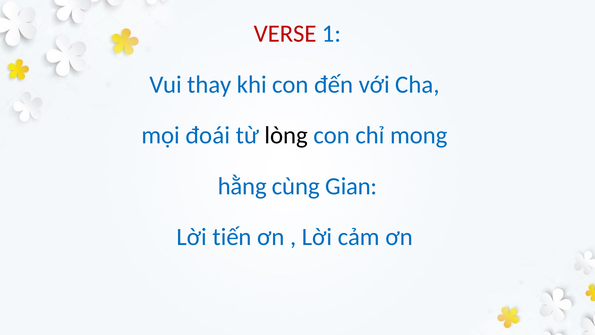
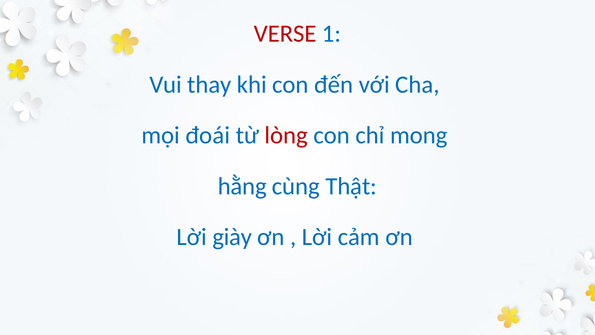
lòng colour: black -> red
Gian: Gian -> Thật
tiến: tiến -> giày
